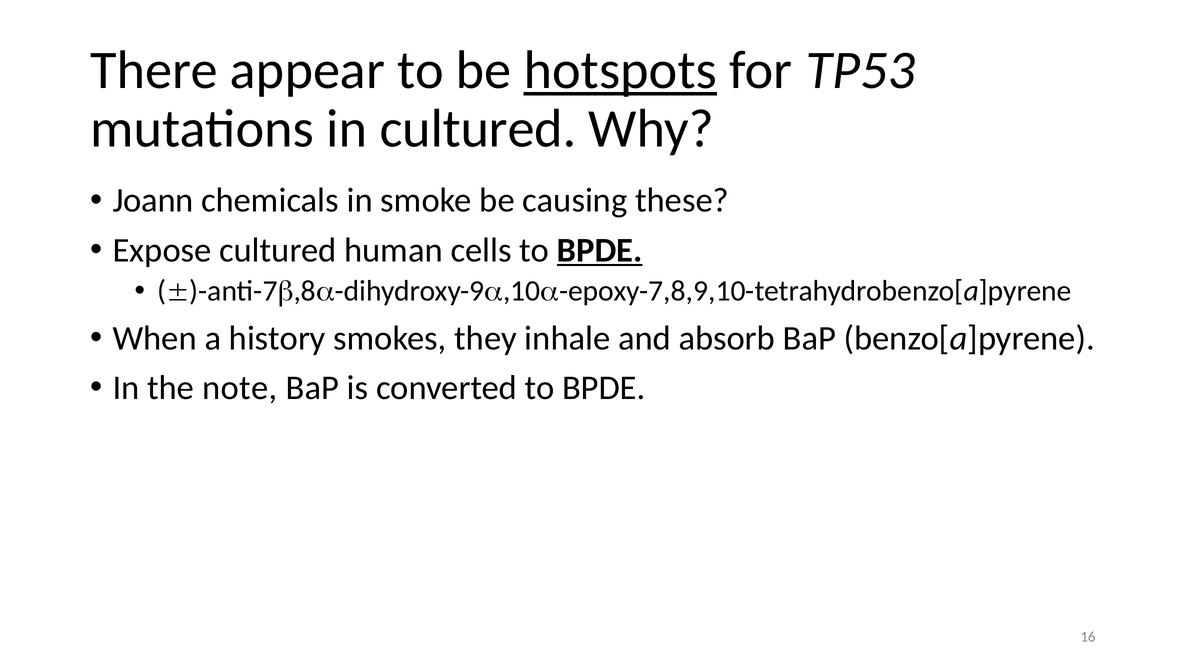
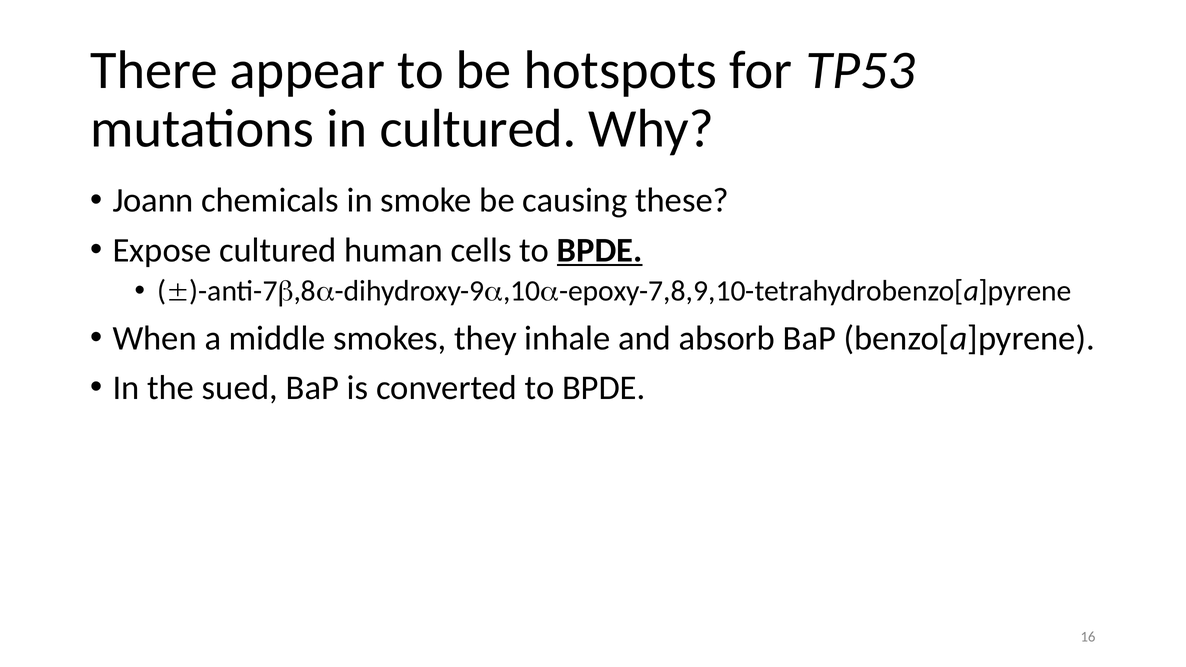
hotspots underline: present -> none
history: history -> middle
note: note -> sued
